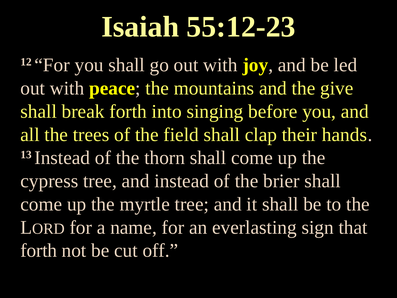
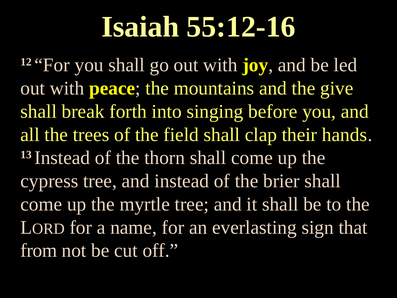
55:12-23: 55:12-23 -> 55:12-16
forth at (39, 250): forth -> from
